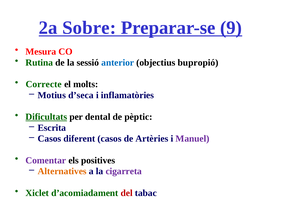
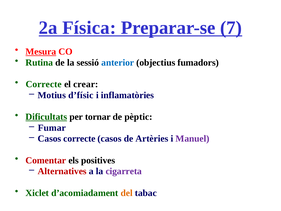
Sobre: Sobre -> Física
9: 9 -> 7
Mesura underline: none -> present
bupropió: bupropió -> fumadors
molts: molts -> crear
d’seca: d’seca -> d’físic
dental: dental -> tornar
Escrita: Escrita -> Fumar
Casos diferent: diferent -> correcte
Comentar colour: purple -> red
Alternatives colour: orange -> red
del colour: red -> orange
